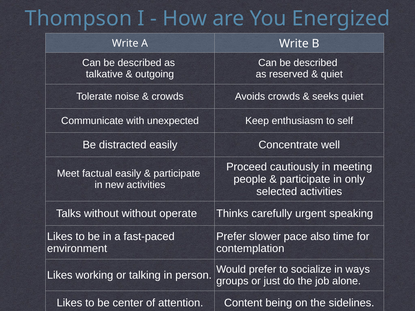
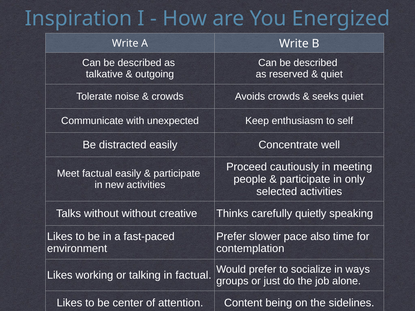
Thompson: Thompson -> Inspiration
operate: operate -> creative
urgent: urgent -> quietly
in person: person -> factual
